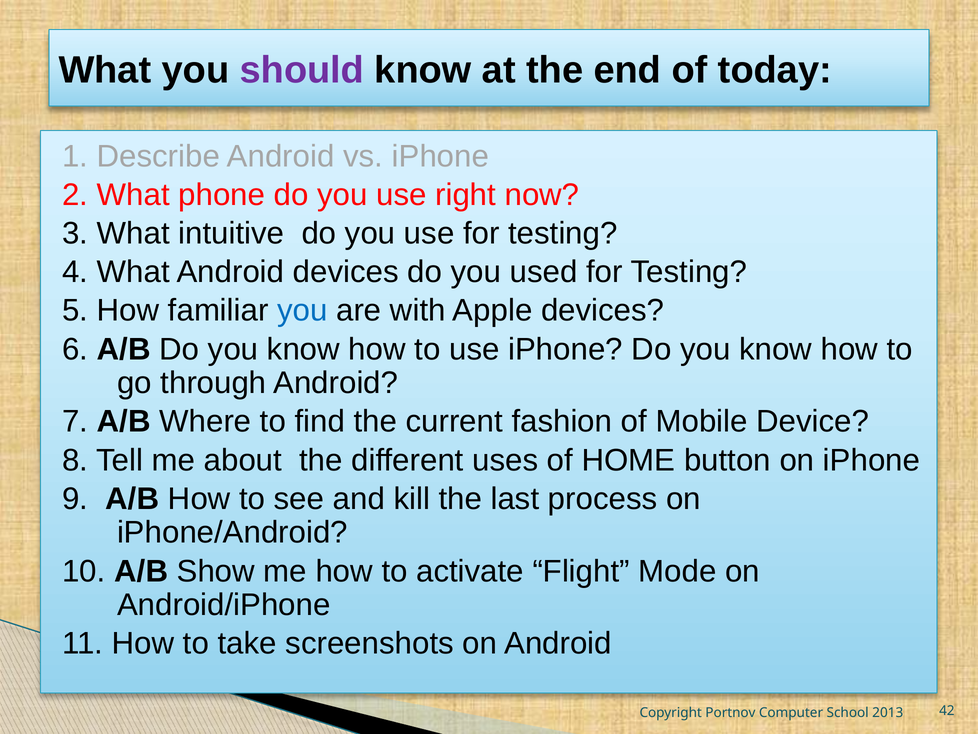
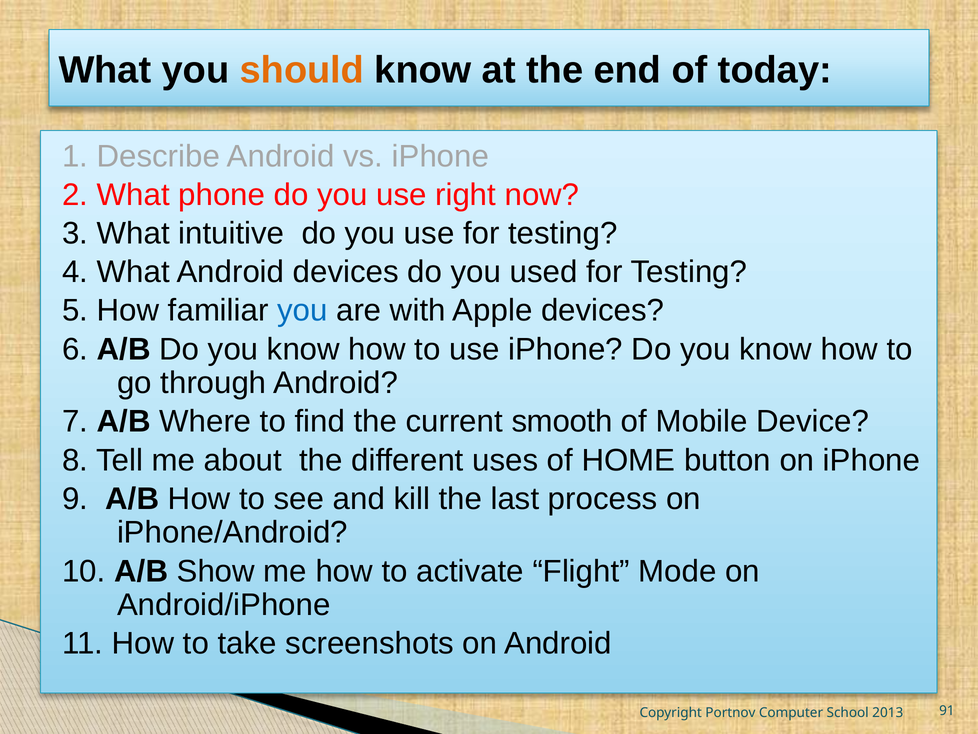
should colour: purple -> orange
fashion: fashion -> smooth
42: 42 -> 91
